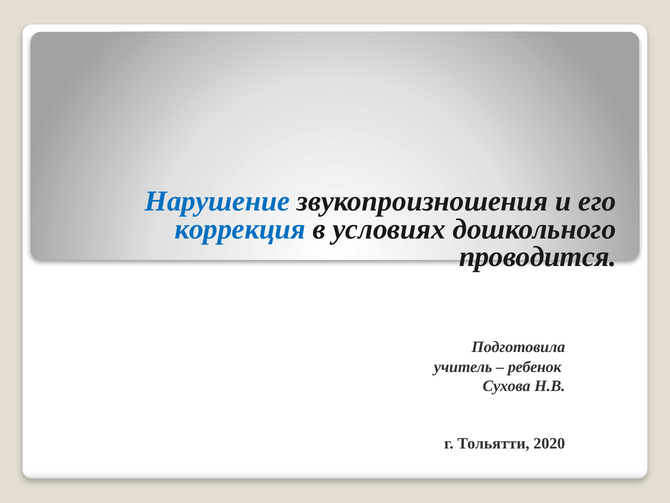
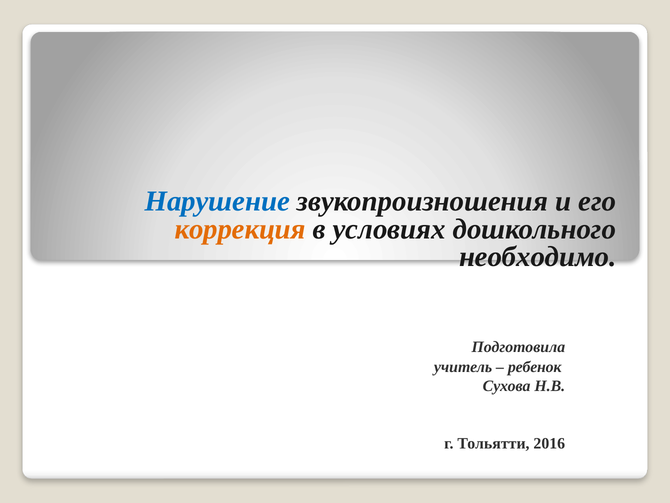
коррекция colour: blue -> orange
проводится: проводится -> необходимо
2020: 2020 -> 2016
